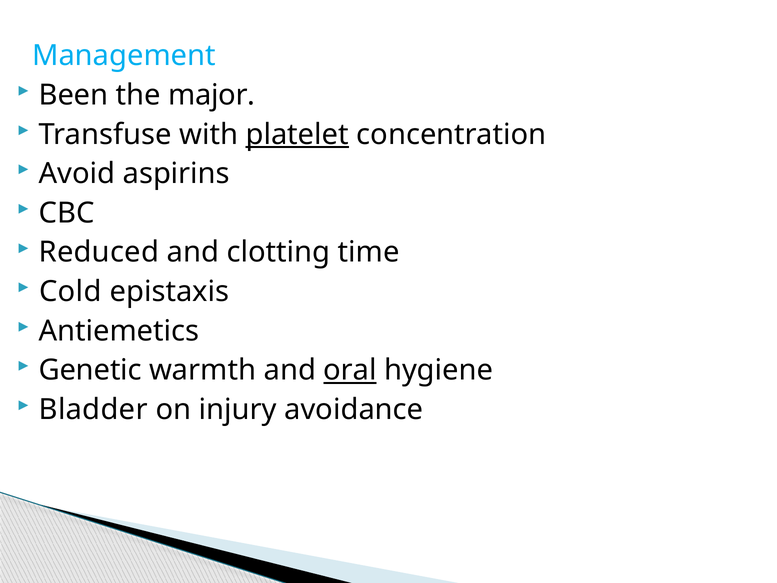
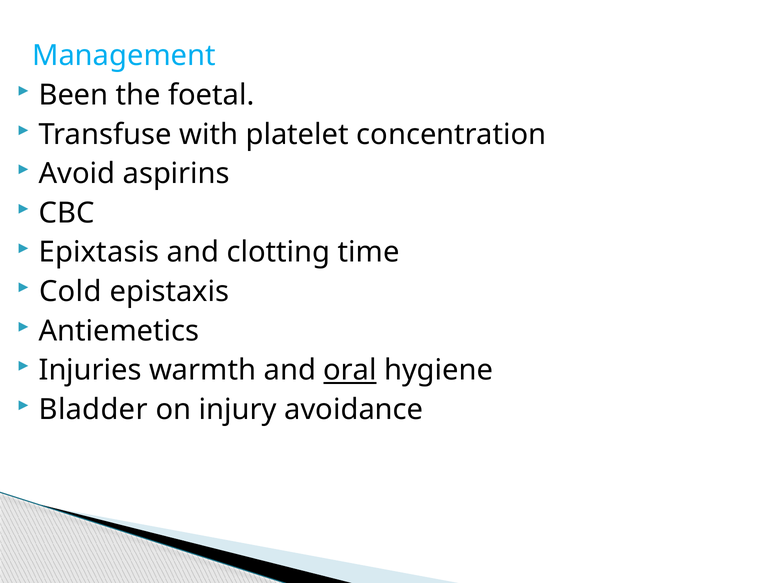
major: major -> foetal
platelet underline: present -> none
Reduced: Reduced -> Epixtasis
Genetic: Genetic -> Injuries
